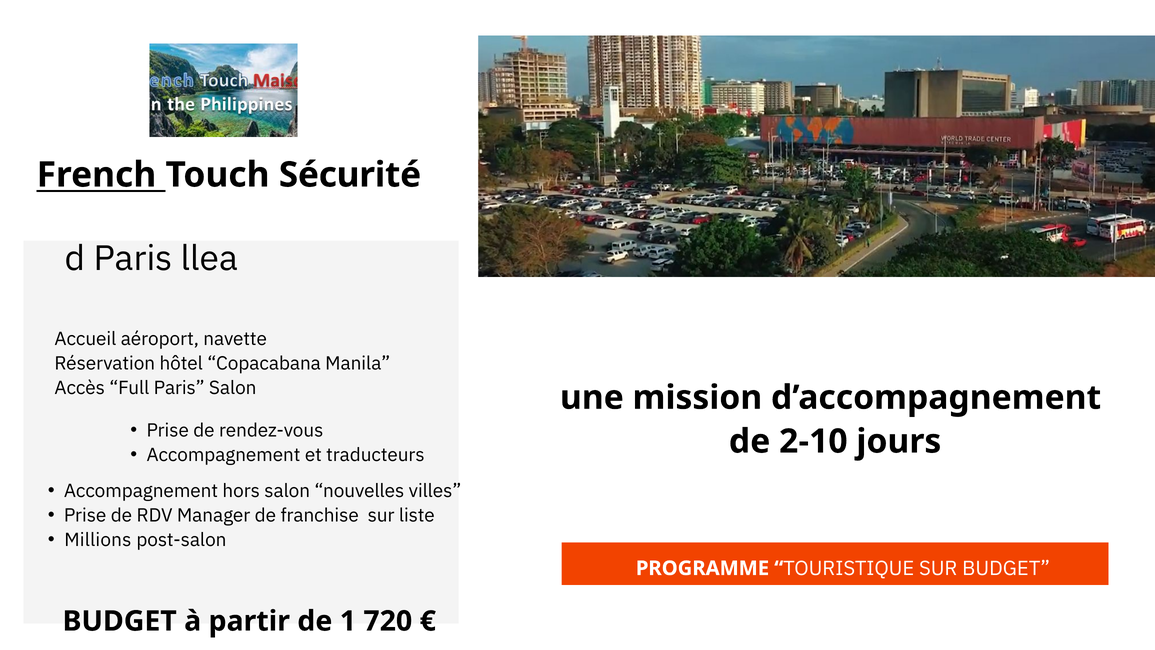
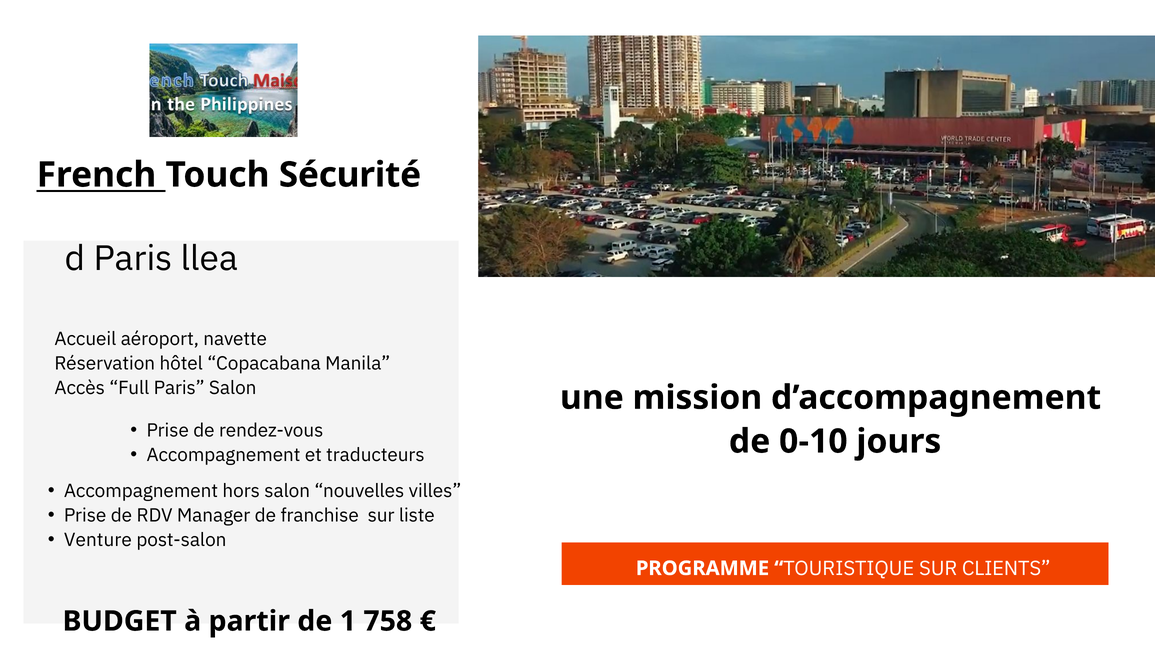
2-10: 2-10 -> 0-10
Millions: Millions -> Venture
SUR BUDGET: BUDGET -> CLIENTS
720: 720 -> 758
